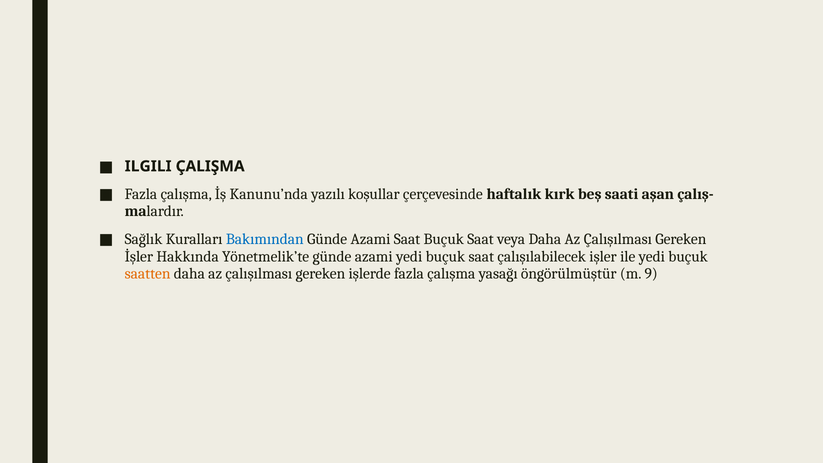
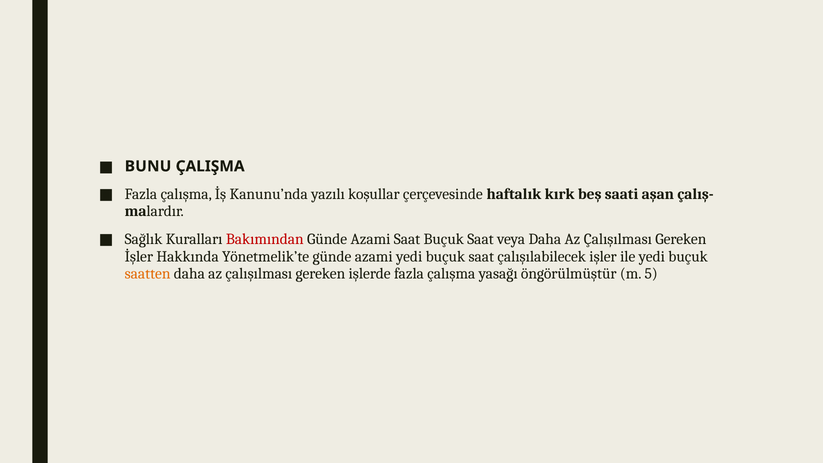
ILGILI: ILGILI -> BUNU
Bakımından colour: blue -> red
9: 9 -> 5
